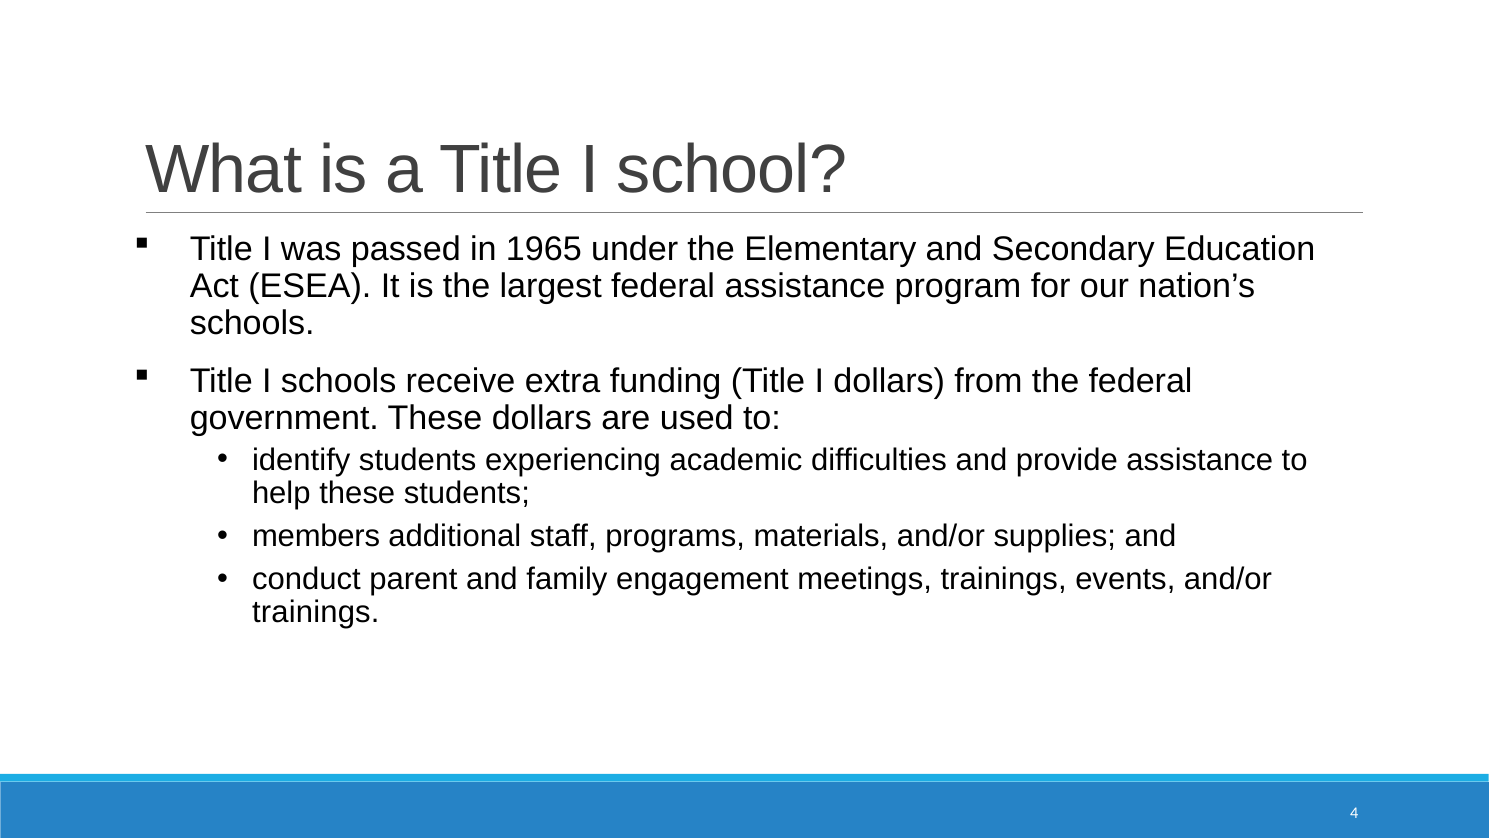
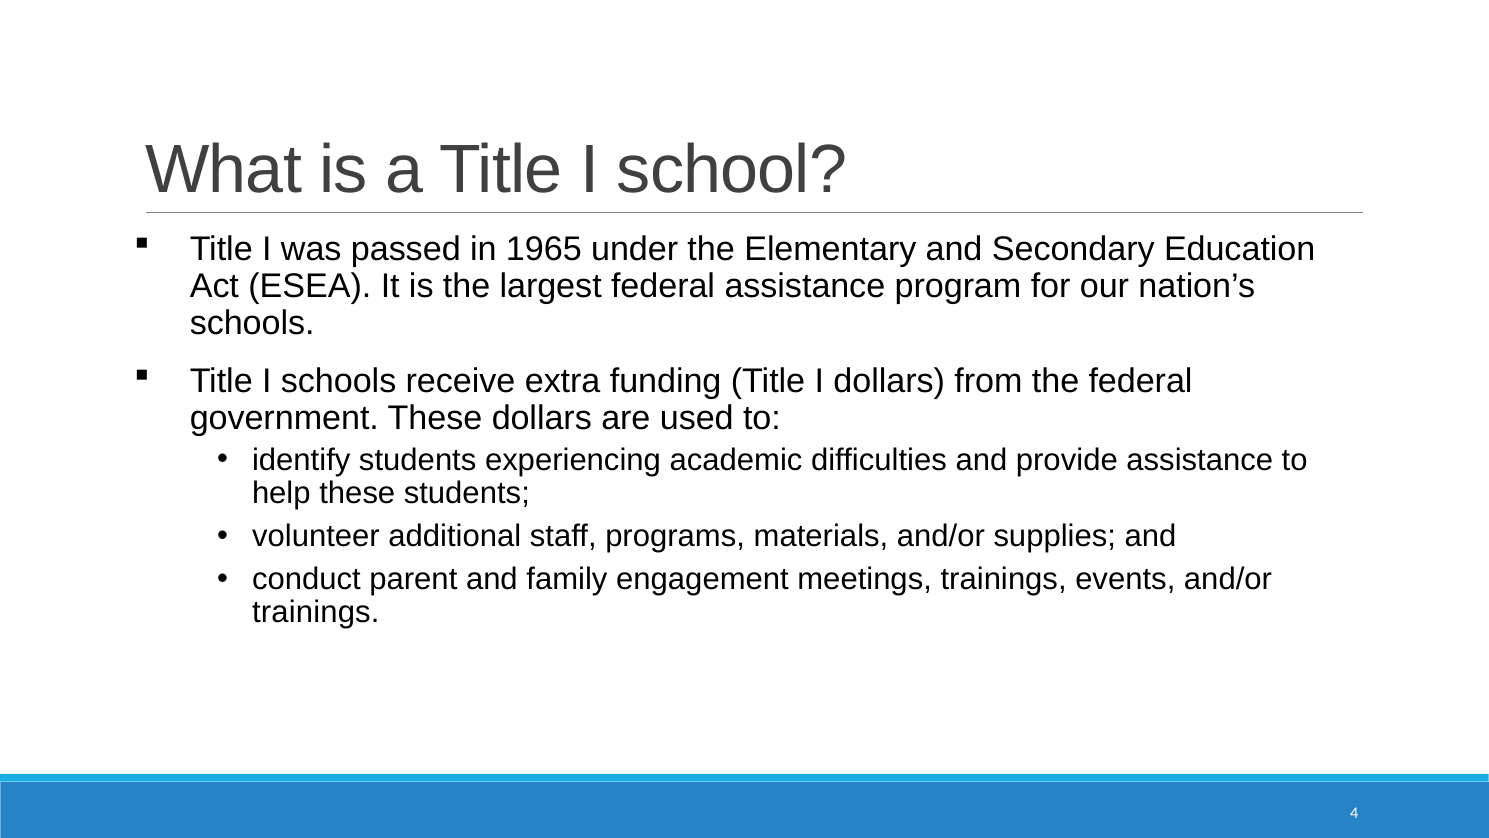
members: members -> volunteer
